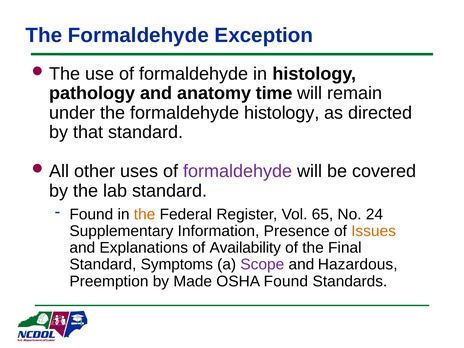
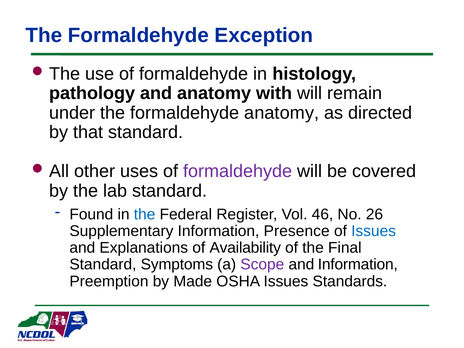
time: time -> with
formaldehyde histology: histology -> anatomy
the at (145, 214) colour: orange -> blue
65: 65 -> 46
24: 24 -> 26
Issues at (374, 231) colour: orange -> blue
and Hazardous: Hazardous -> Information
OSHA Found: Found -> Issues
